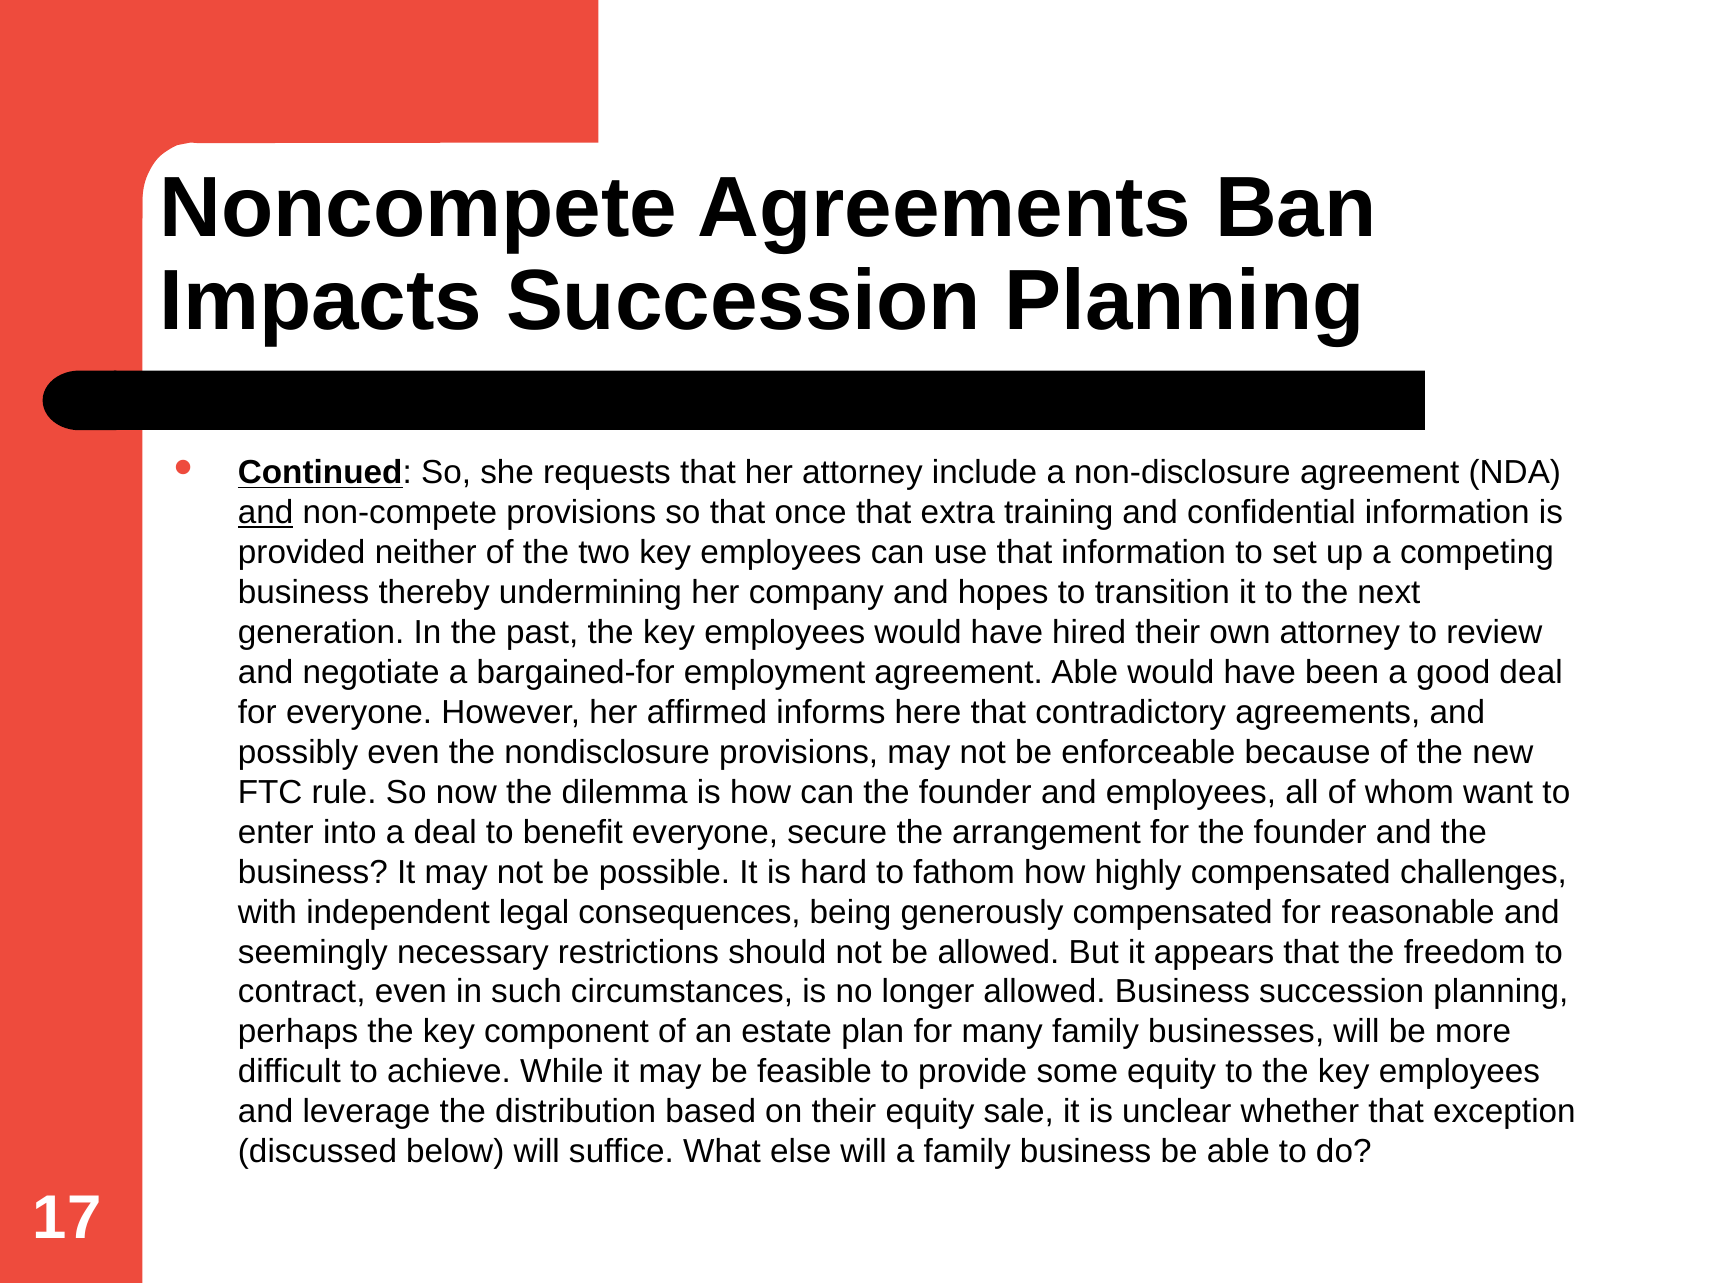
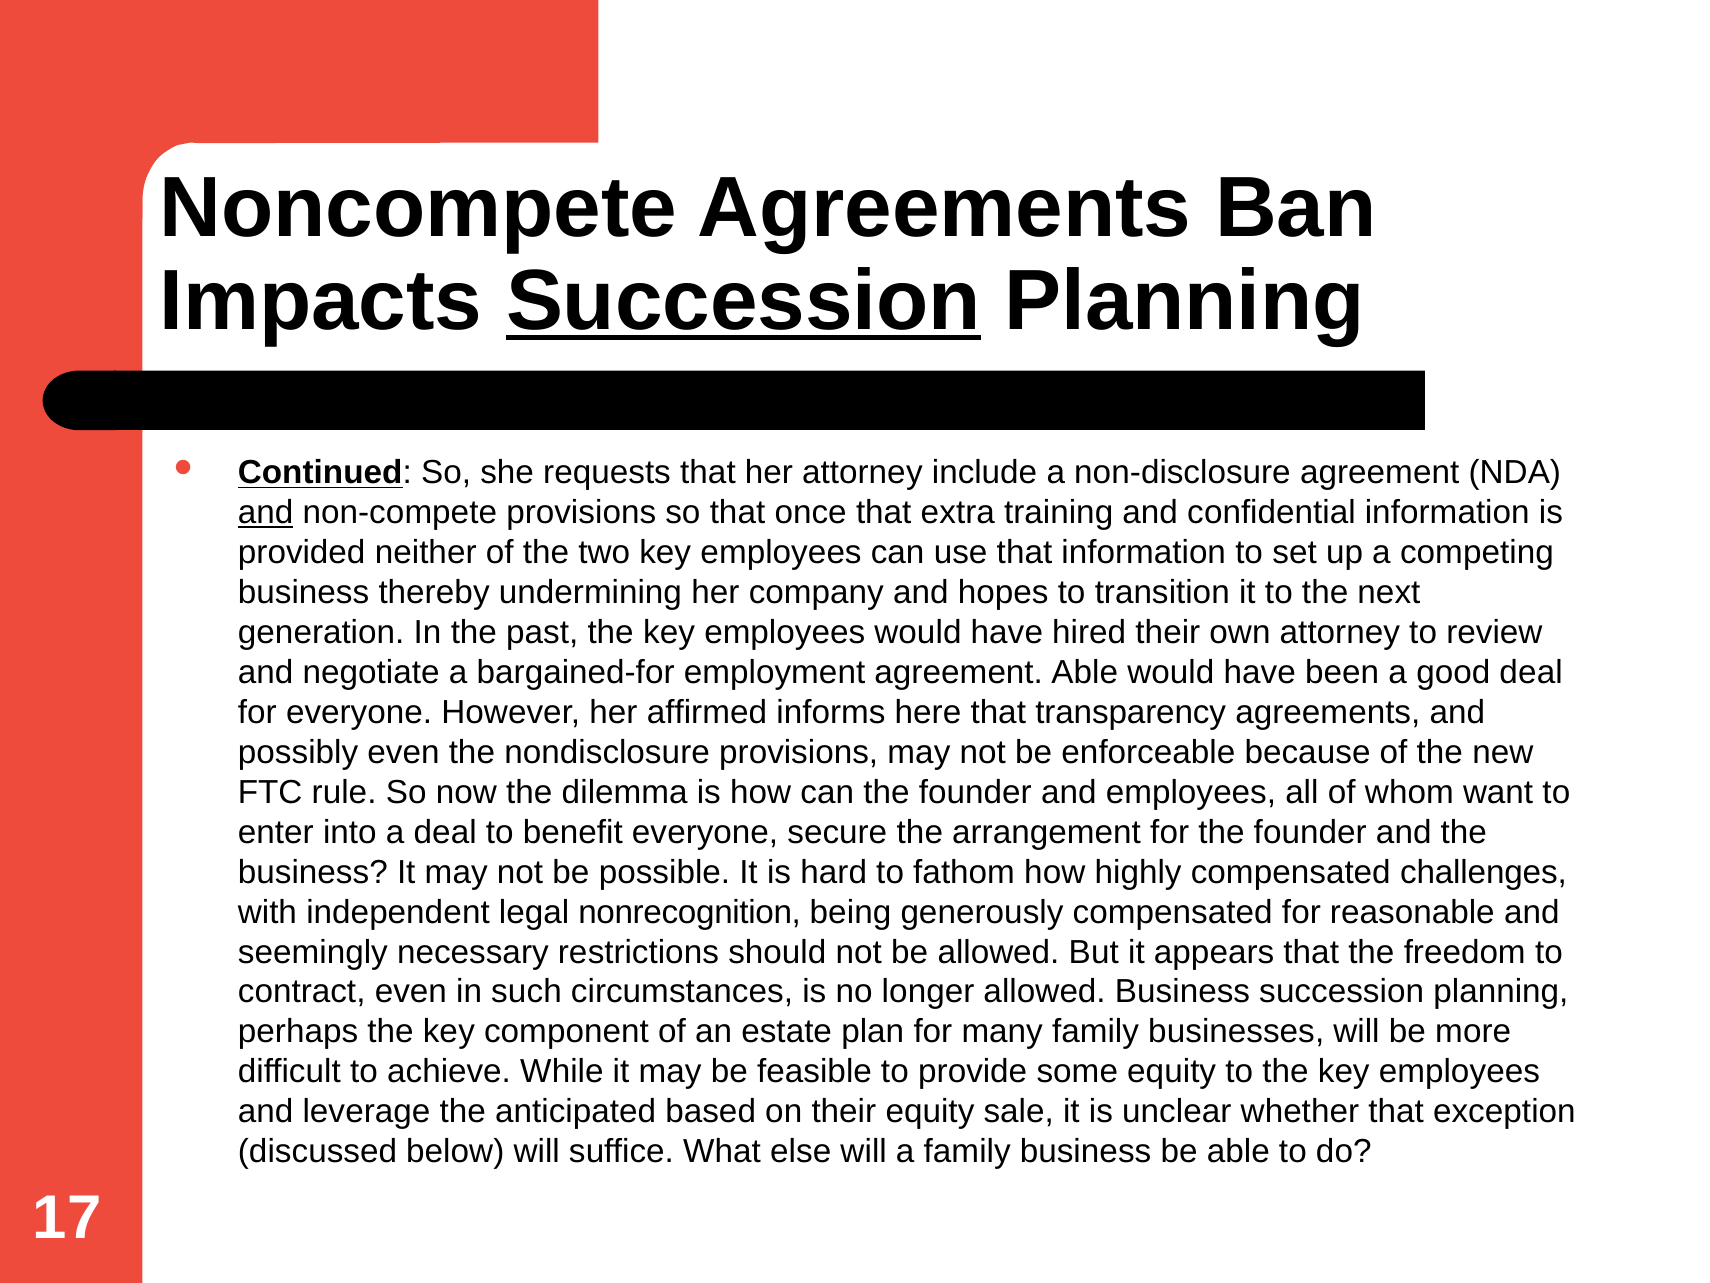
Succession at (743, 301) underline: none -> present
contradictory: contradictory -> transparency
consequences: consequences -> nonrecognition
distribution: distribution -> anticipated
